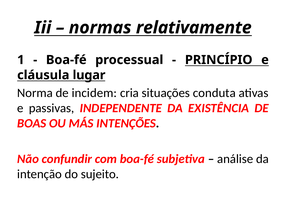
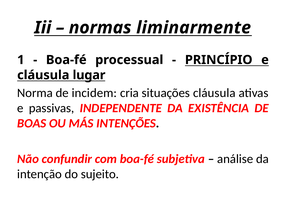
relativamente: relativamente -> liminarmente
situações conduta: conduta -> cláusula
